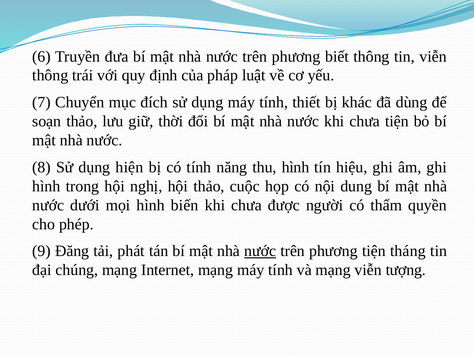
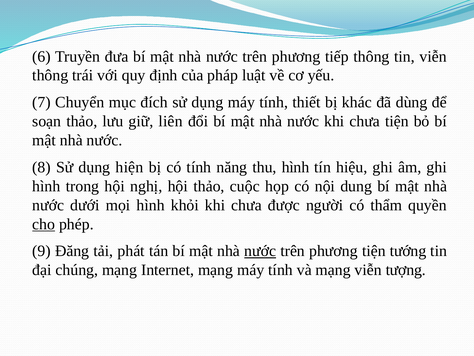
biết: biết -> tiếp
thời: thời -> liên
biến: biến -> khỏi
cho underline: none -> present
tháng: tháng -> tướng
